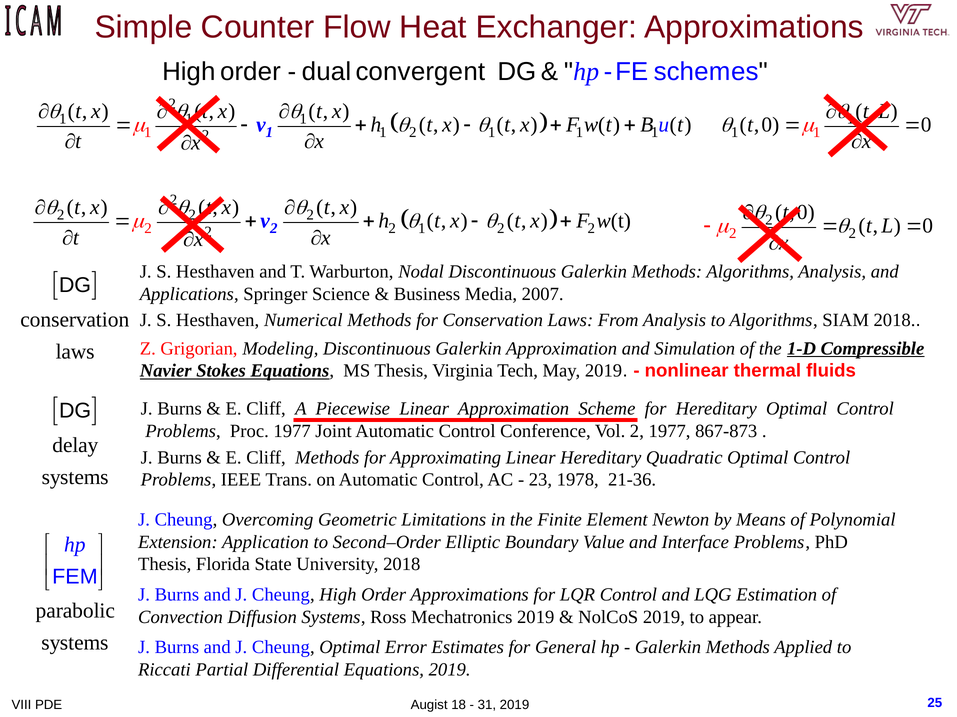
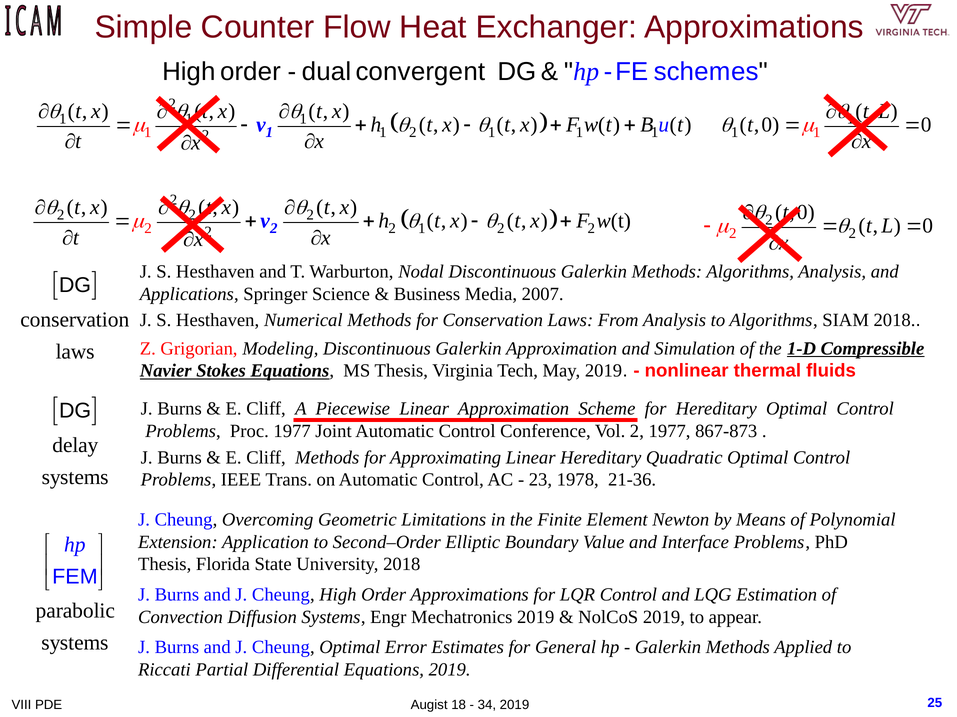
Ross: Ross -> Engr
31: 31 -> 34
